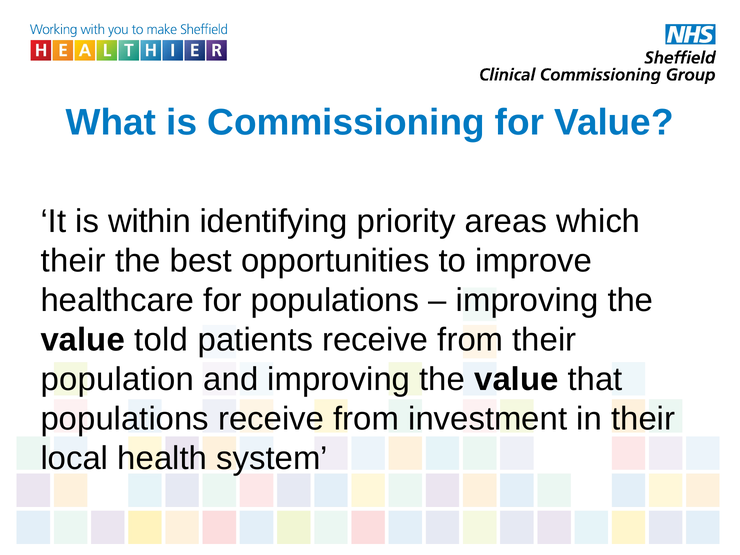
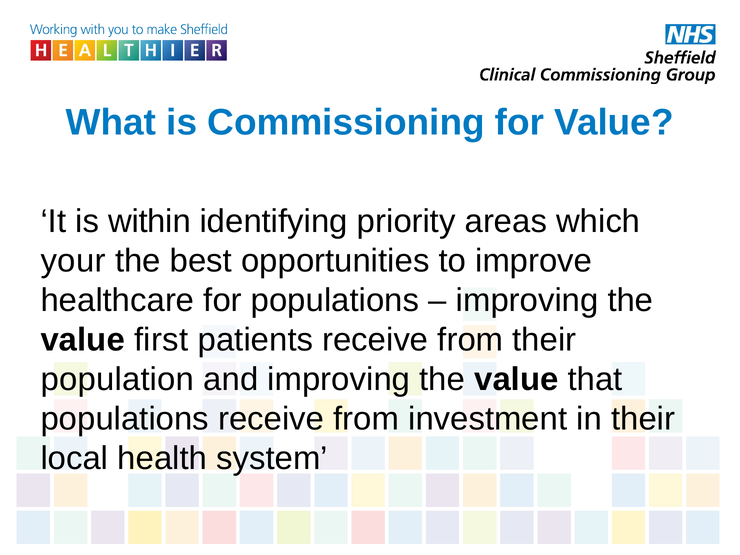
their at (73, 261): their -> your
told: told -> first
